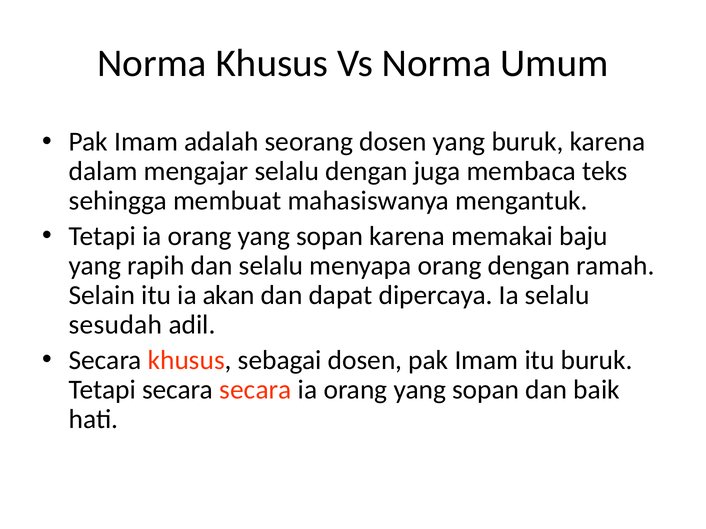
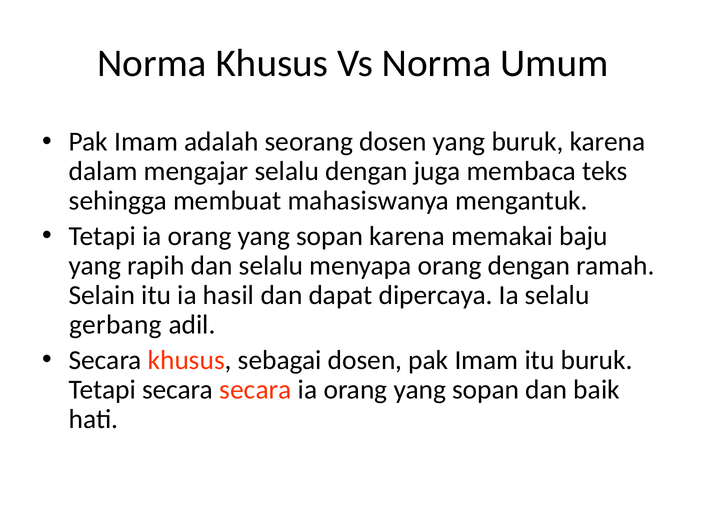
akan: akan -> hasil
sesudah: sesudah -> gerbang
